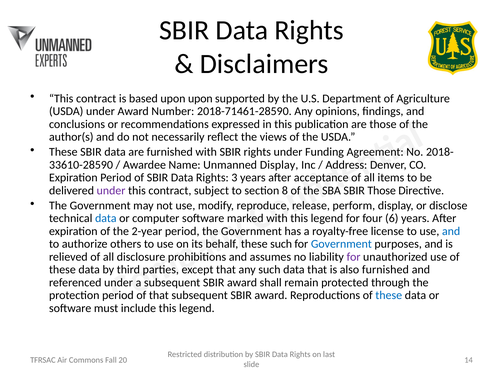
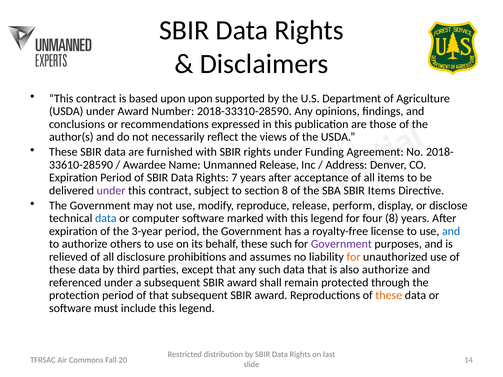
2018-71461-28590: 2018-71461-28590 -> 2018-33310-28590
Unmanned Display: Display -> Release
3: 3 -> 7
Those at (382, 191): Those -> Items
four 6: 6 -> 8
2-year: 2-year -> 3-year
Government at (341, 244) colour: blue -> purple
for at (354, 257) colour: purple -> orange
also furnished: furnished -> authorize
these at (389, 296) colour: blue -> orange
